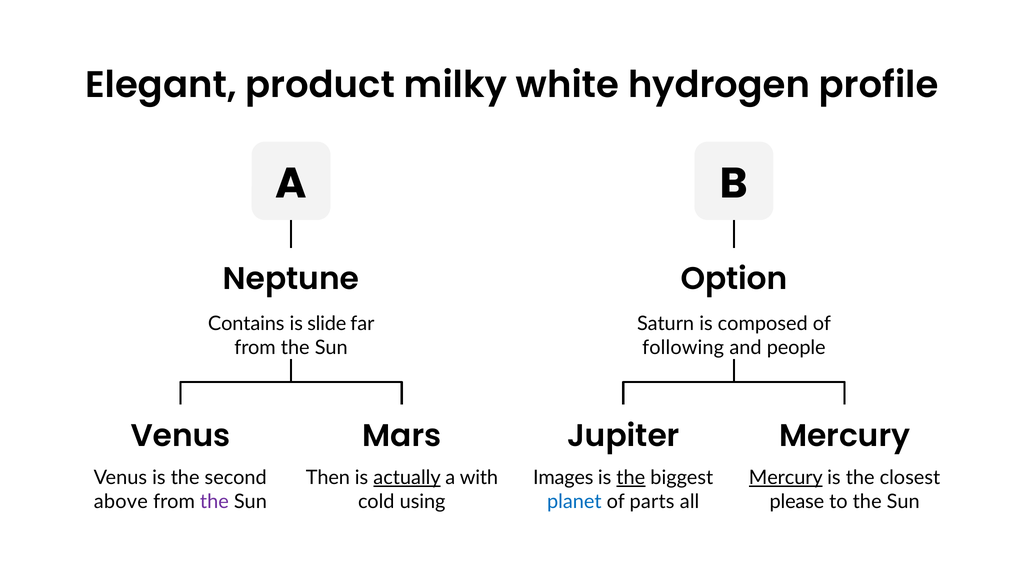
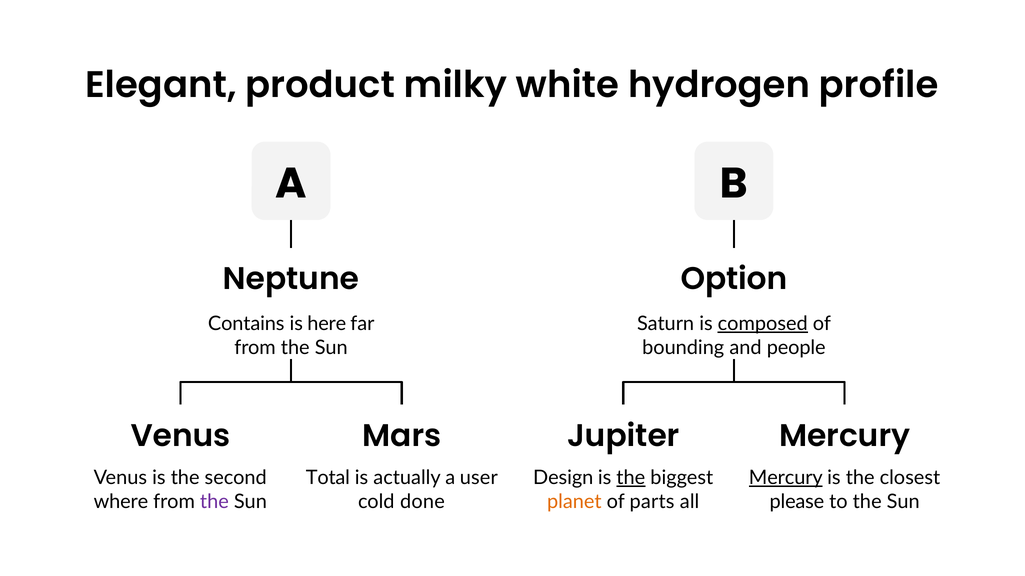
slide: slide -> here
composed underline: none -> present
following: following -> bounding
Then: Then -> Total
actually underline: present -> none
with: with -> user
Images: Images -> Design
above: above -> where
using: using -> done
planet colour: blue -> orange
